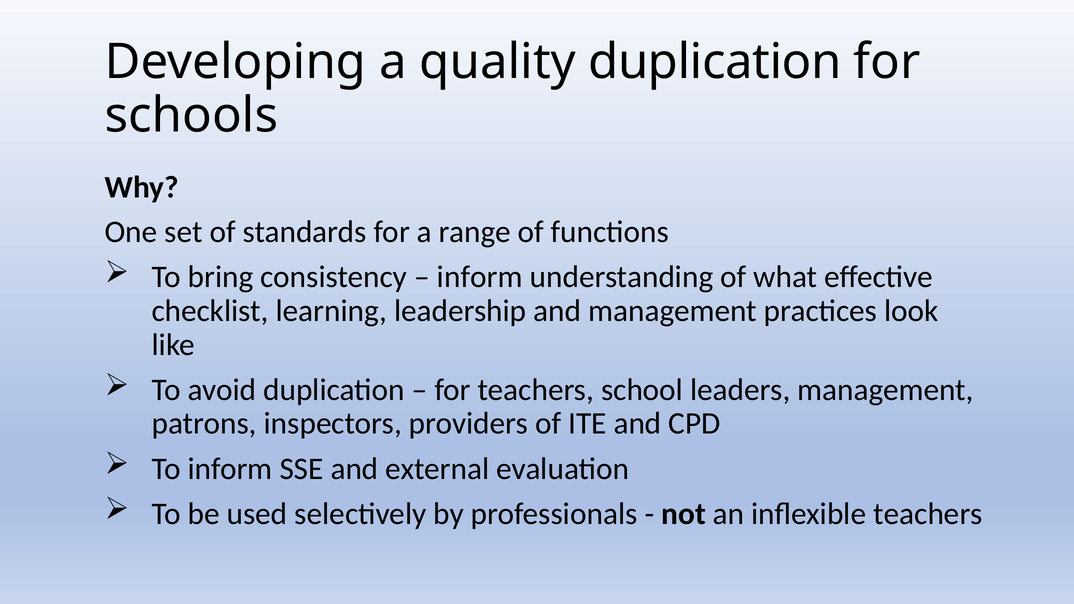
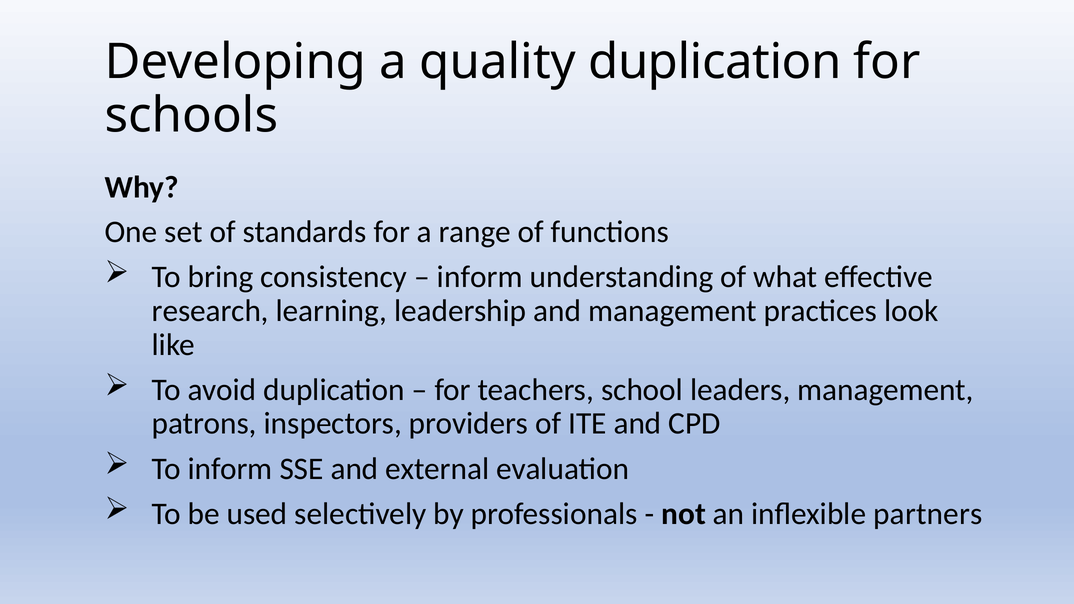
checklist: checklist -> research
inflexible teachers: teachers -> partners
